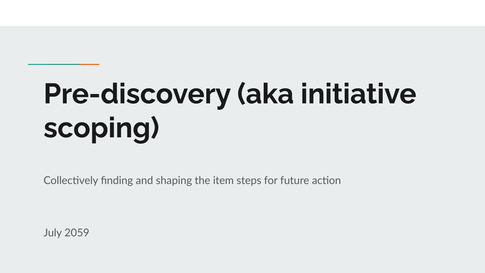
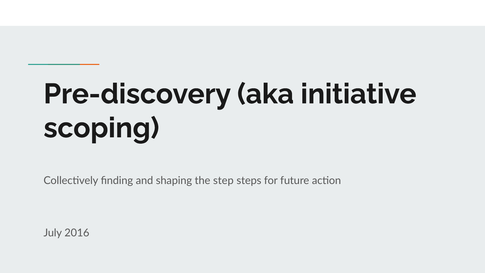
item: item -> step
2059: 2059 -> 2016
